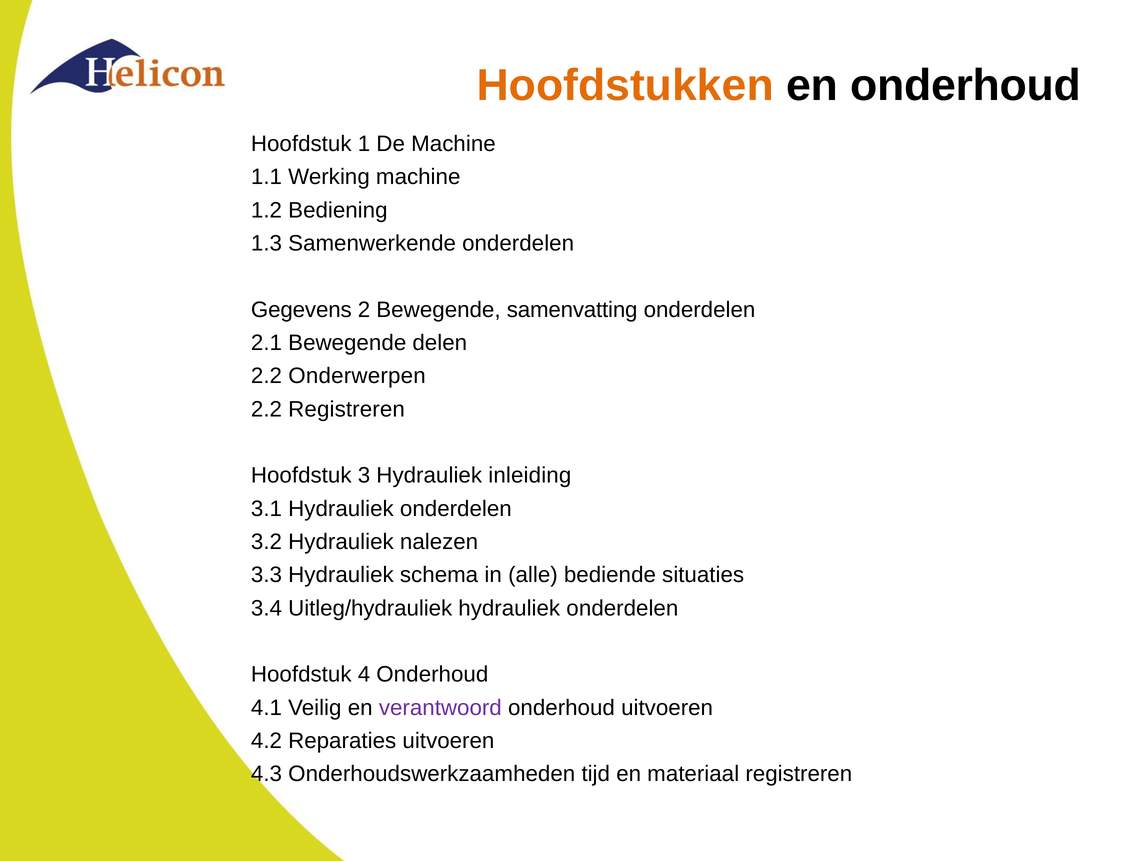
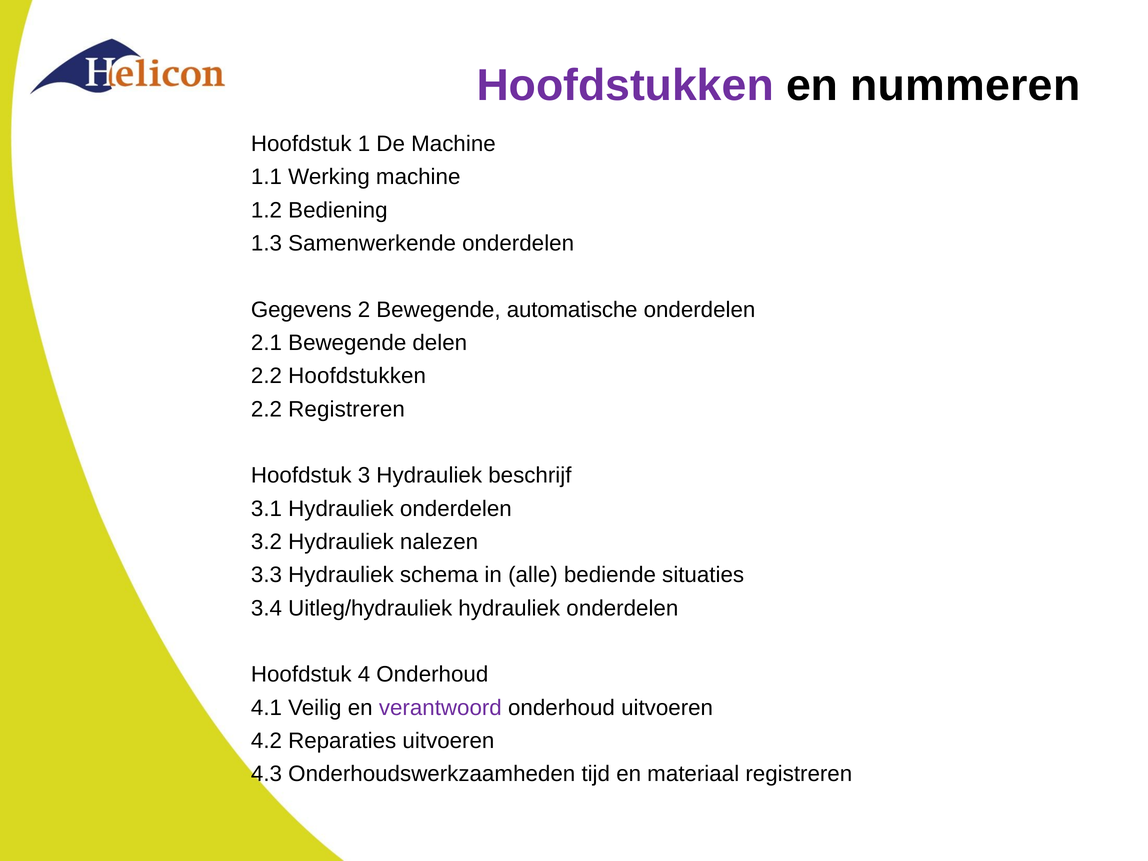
Hoofdstukken at (625, 86) colour: orange -> purple
en onderhoud: onderhoud -> nummeren
samenvatting: samenvatting -> automatische
2.2 Onderwerpen: Onderwerpen -> Hoofdstukken
inleiding: inleiding -> beschrijf
